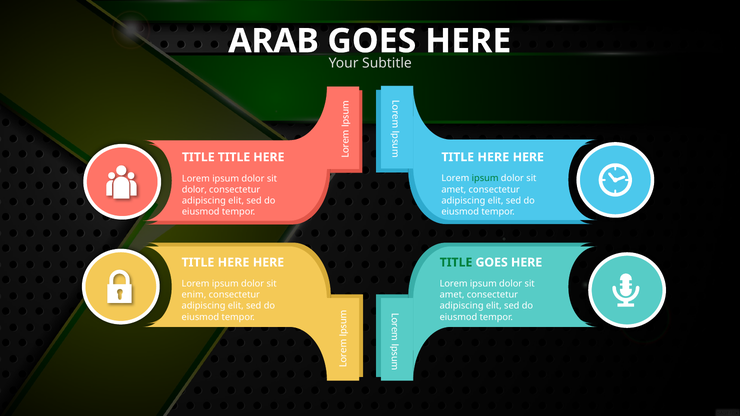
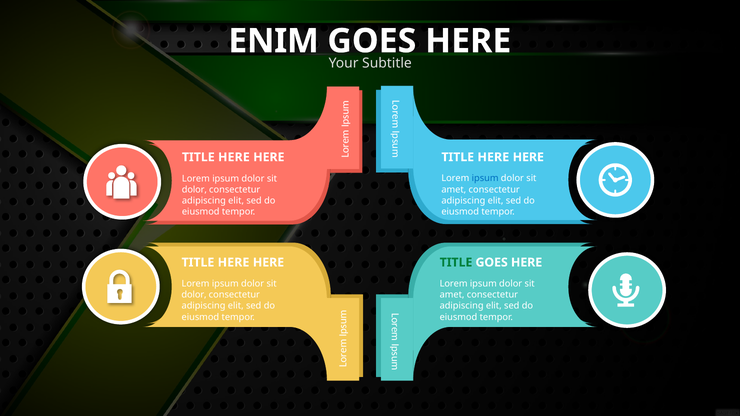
ARAB: ARAB -> ENIM
TITLE at (234, 157): TITLE -> HERE
ipsum at (485, 179) colour: green -> blue
enim at (194, 295): enim -> dolor
